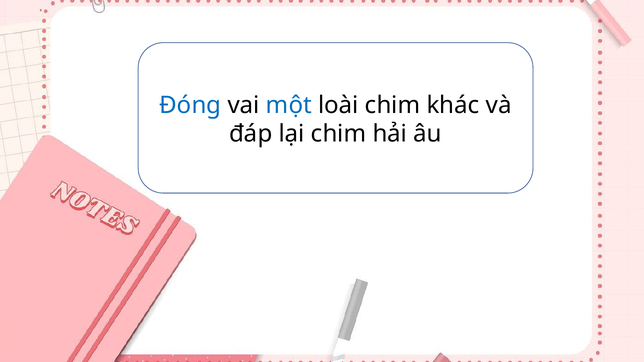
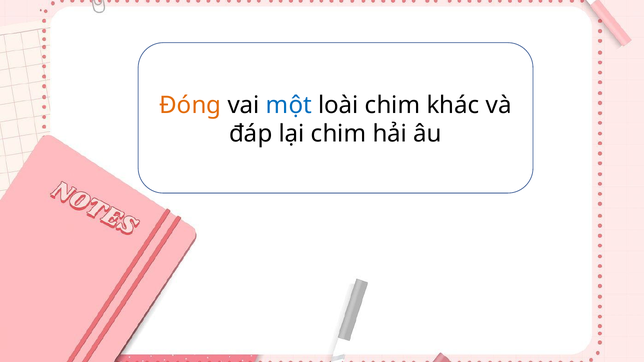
Đóng colour: blue -> orange
